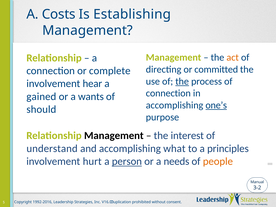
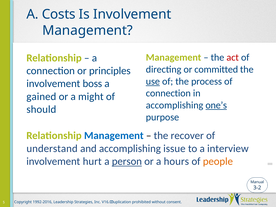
Is Establishing: Establishing -> Involvement
act colour: orange -> red
complete: complete -> principles
use underline: none -> present
the at (182, 81) underline: present -> none
hear: hear -> boss
wants: wants -> might
Management at (114, 136) colour: black -> blue
interest: interest -> recover
what: what -> issue
principles: principles -> interview
needs: needs -> hours
